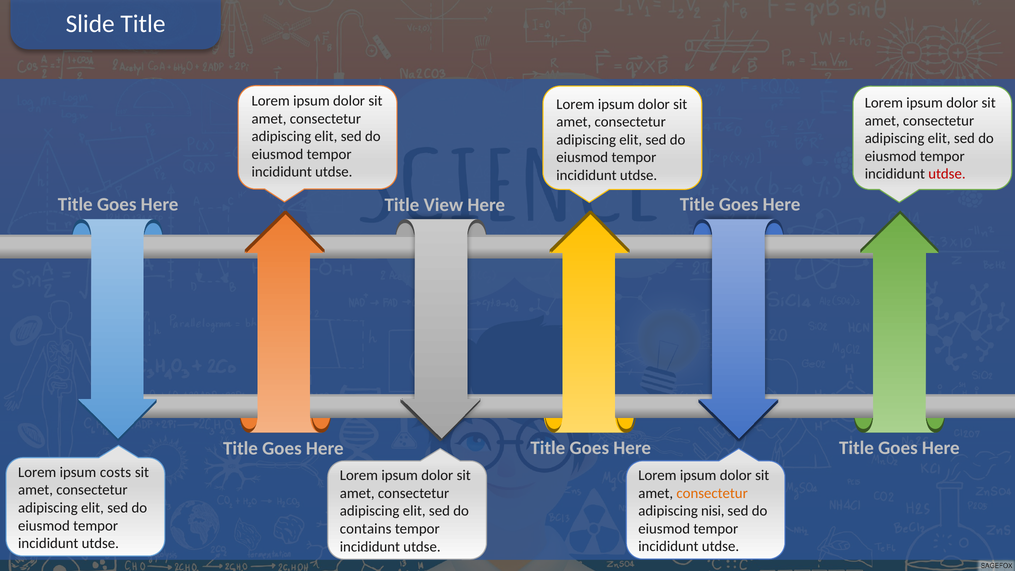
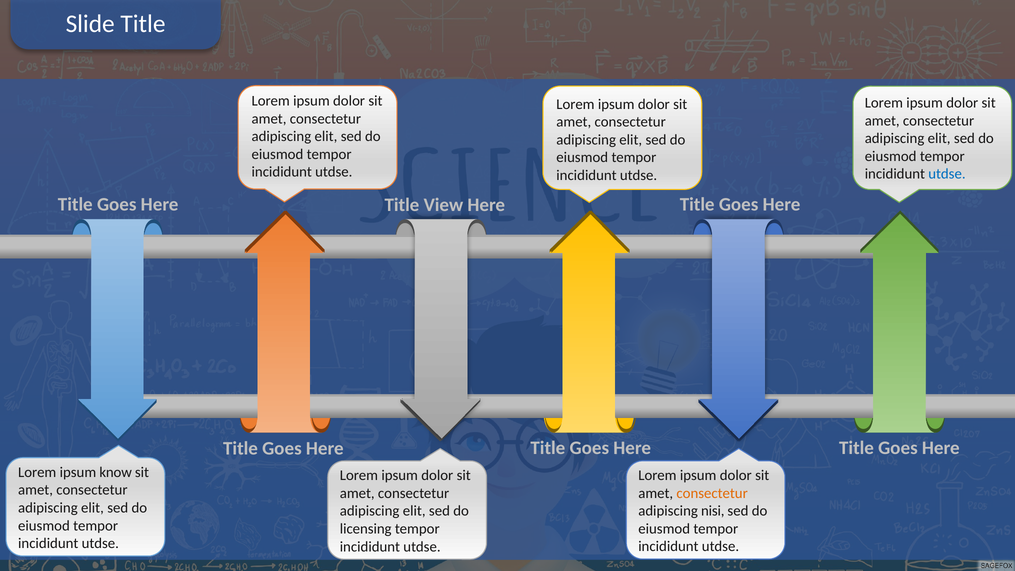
utdse at (947, 174) colour: red -> blue
costs: costs -> know
contains: contains -> licensing
